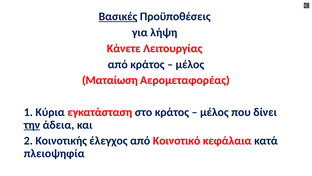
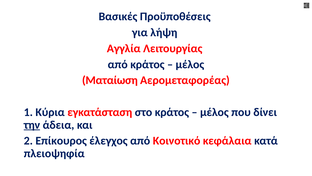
Βασικές underline: present -> none
Κάνετε: Κάνετε -> Αγγλία
Κοινοτικής: Κοινοτικής -> Επίκουρος
